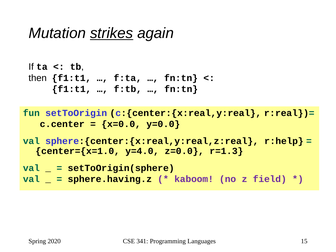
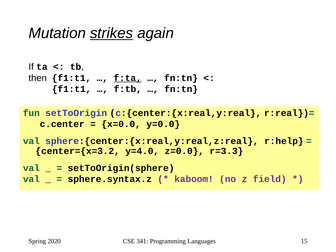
f:ta underline: none -> present
center={x=1.0: center={x=1.0 -> center={x=3.2
r=1.3: r=1.3 -> r=3.3
sphere.having.z: sphere.having.z -> sphere.syntax.z
